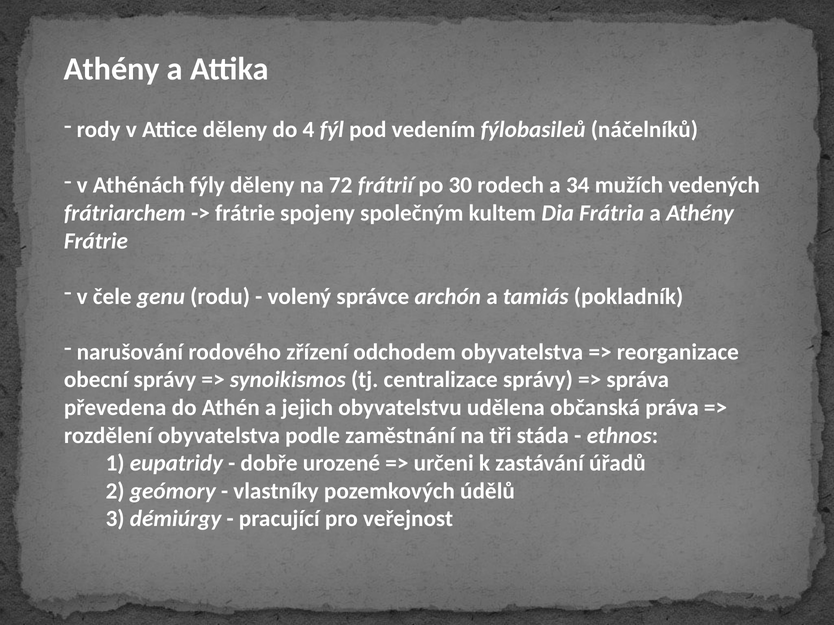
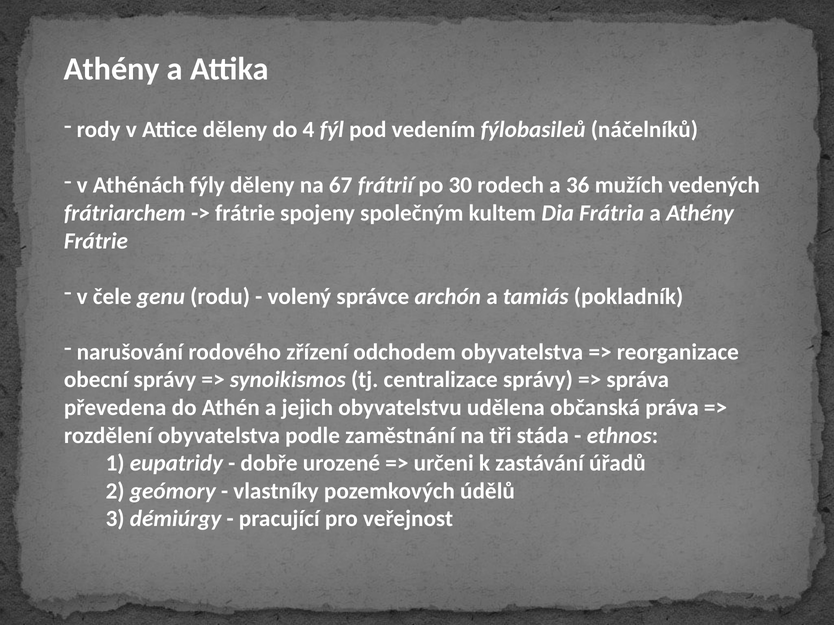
72: 72 -> 67
34: 34 -> 36
